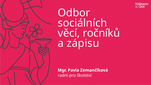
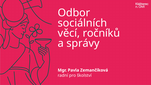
zápisu: zápisu -> správy
